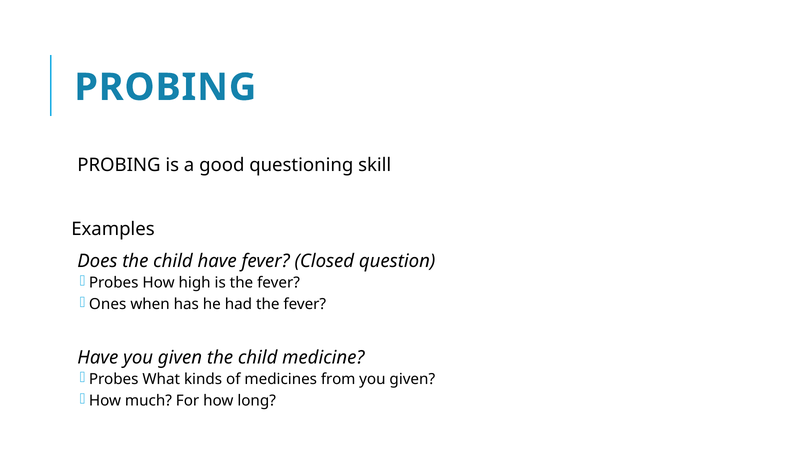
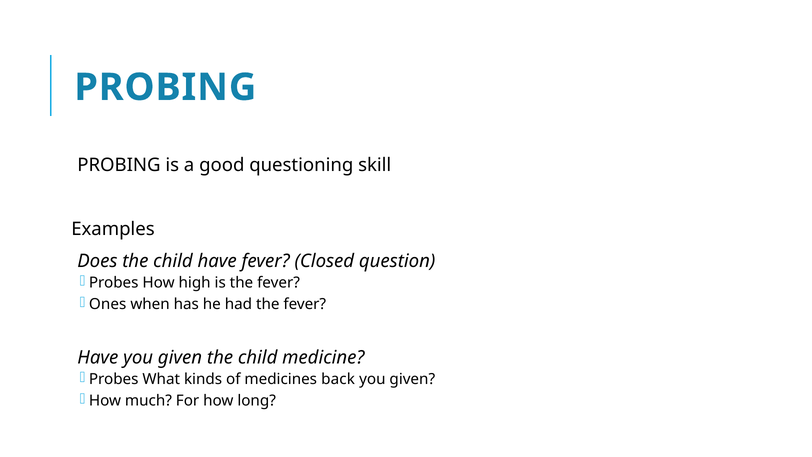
from: from -> back
